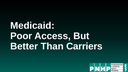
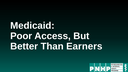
Carriers: Carriers -> Earners
